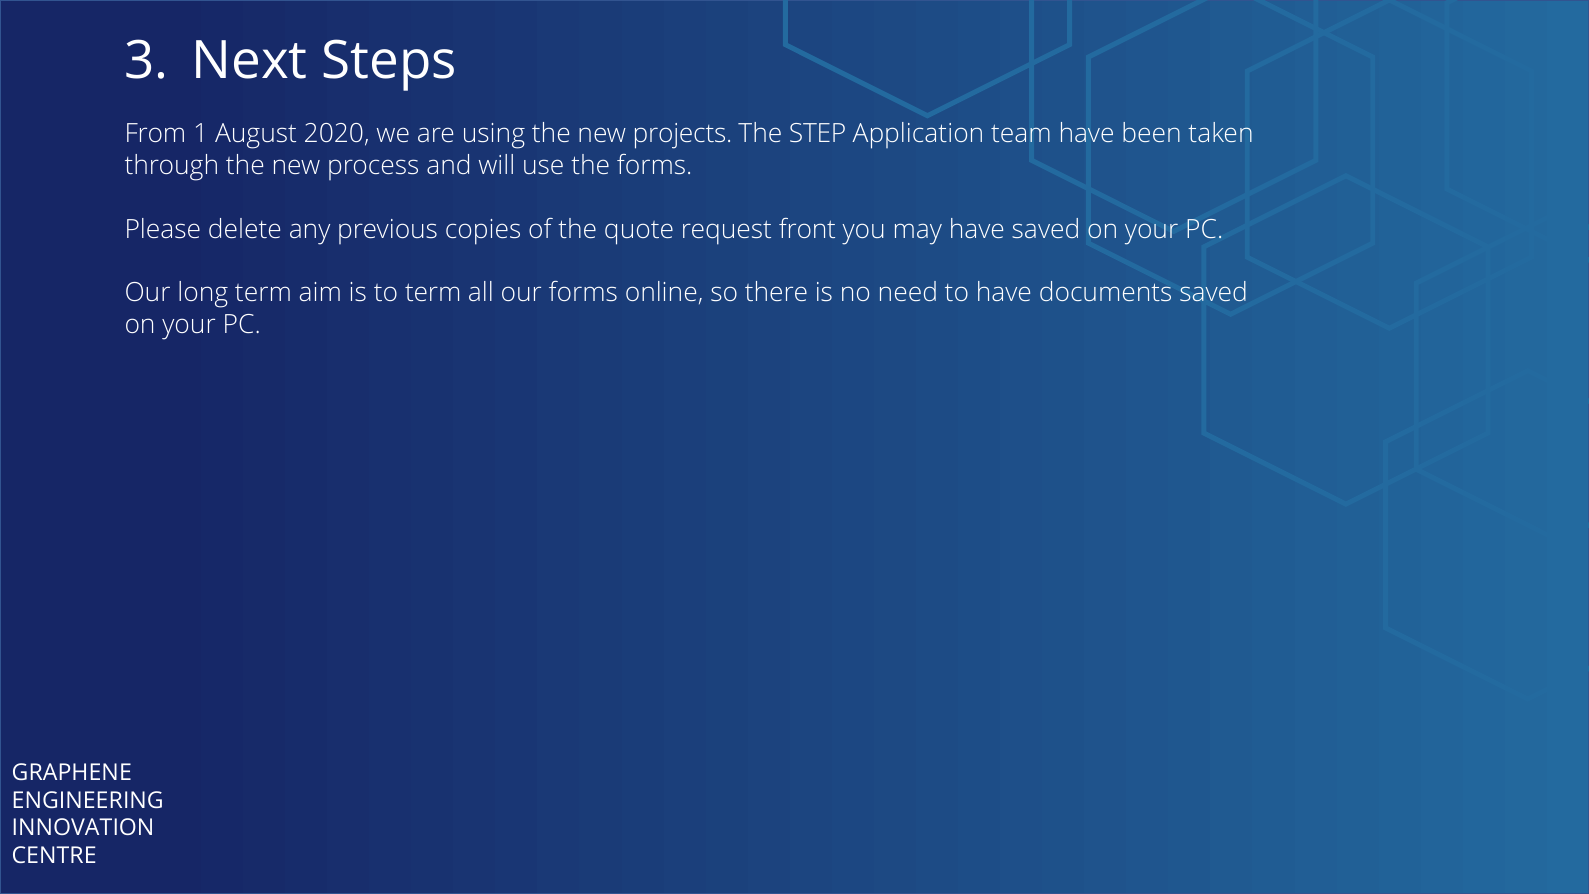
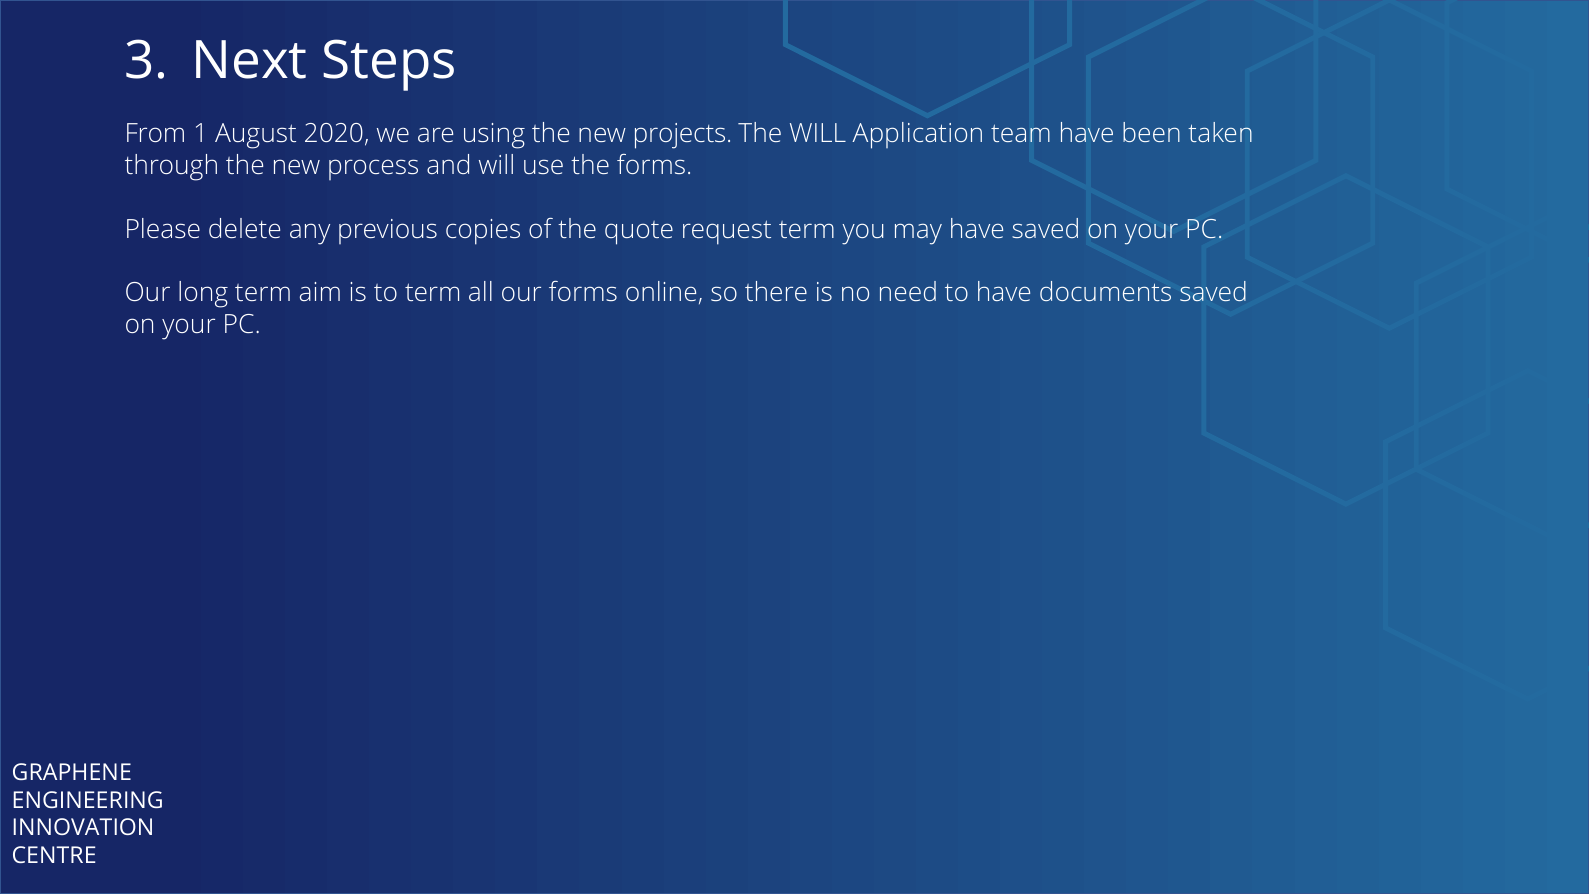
The STEP: STEP -> WILL
request front: front -> term
